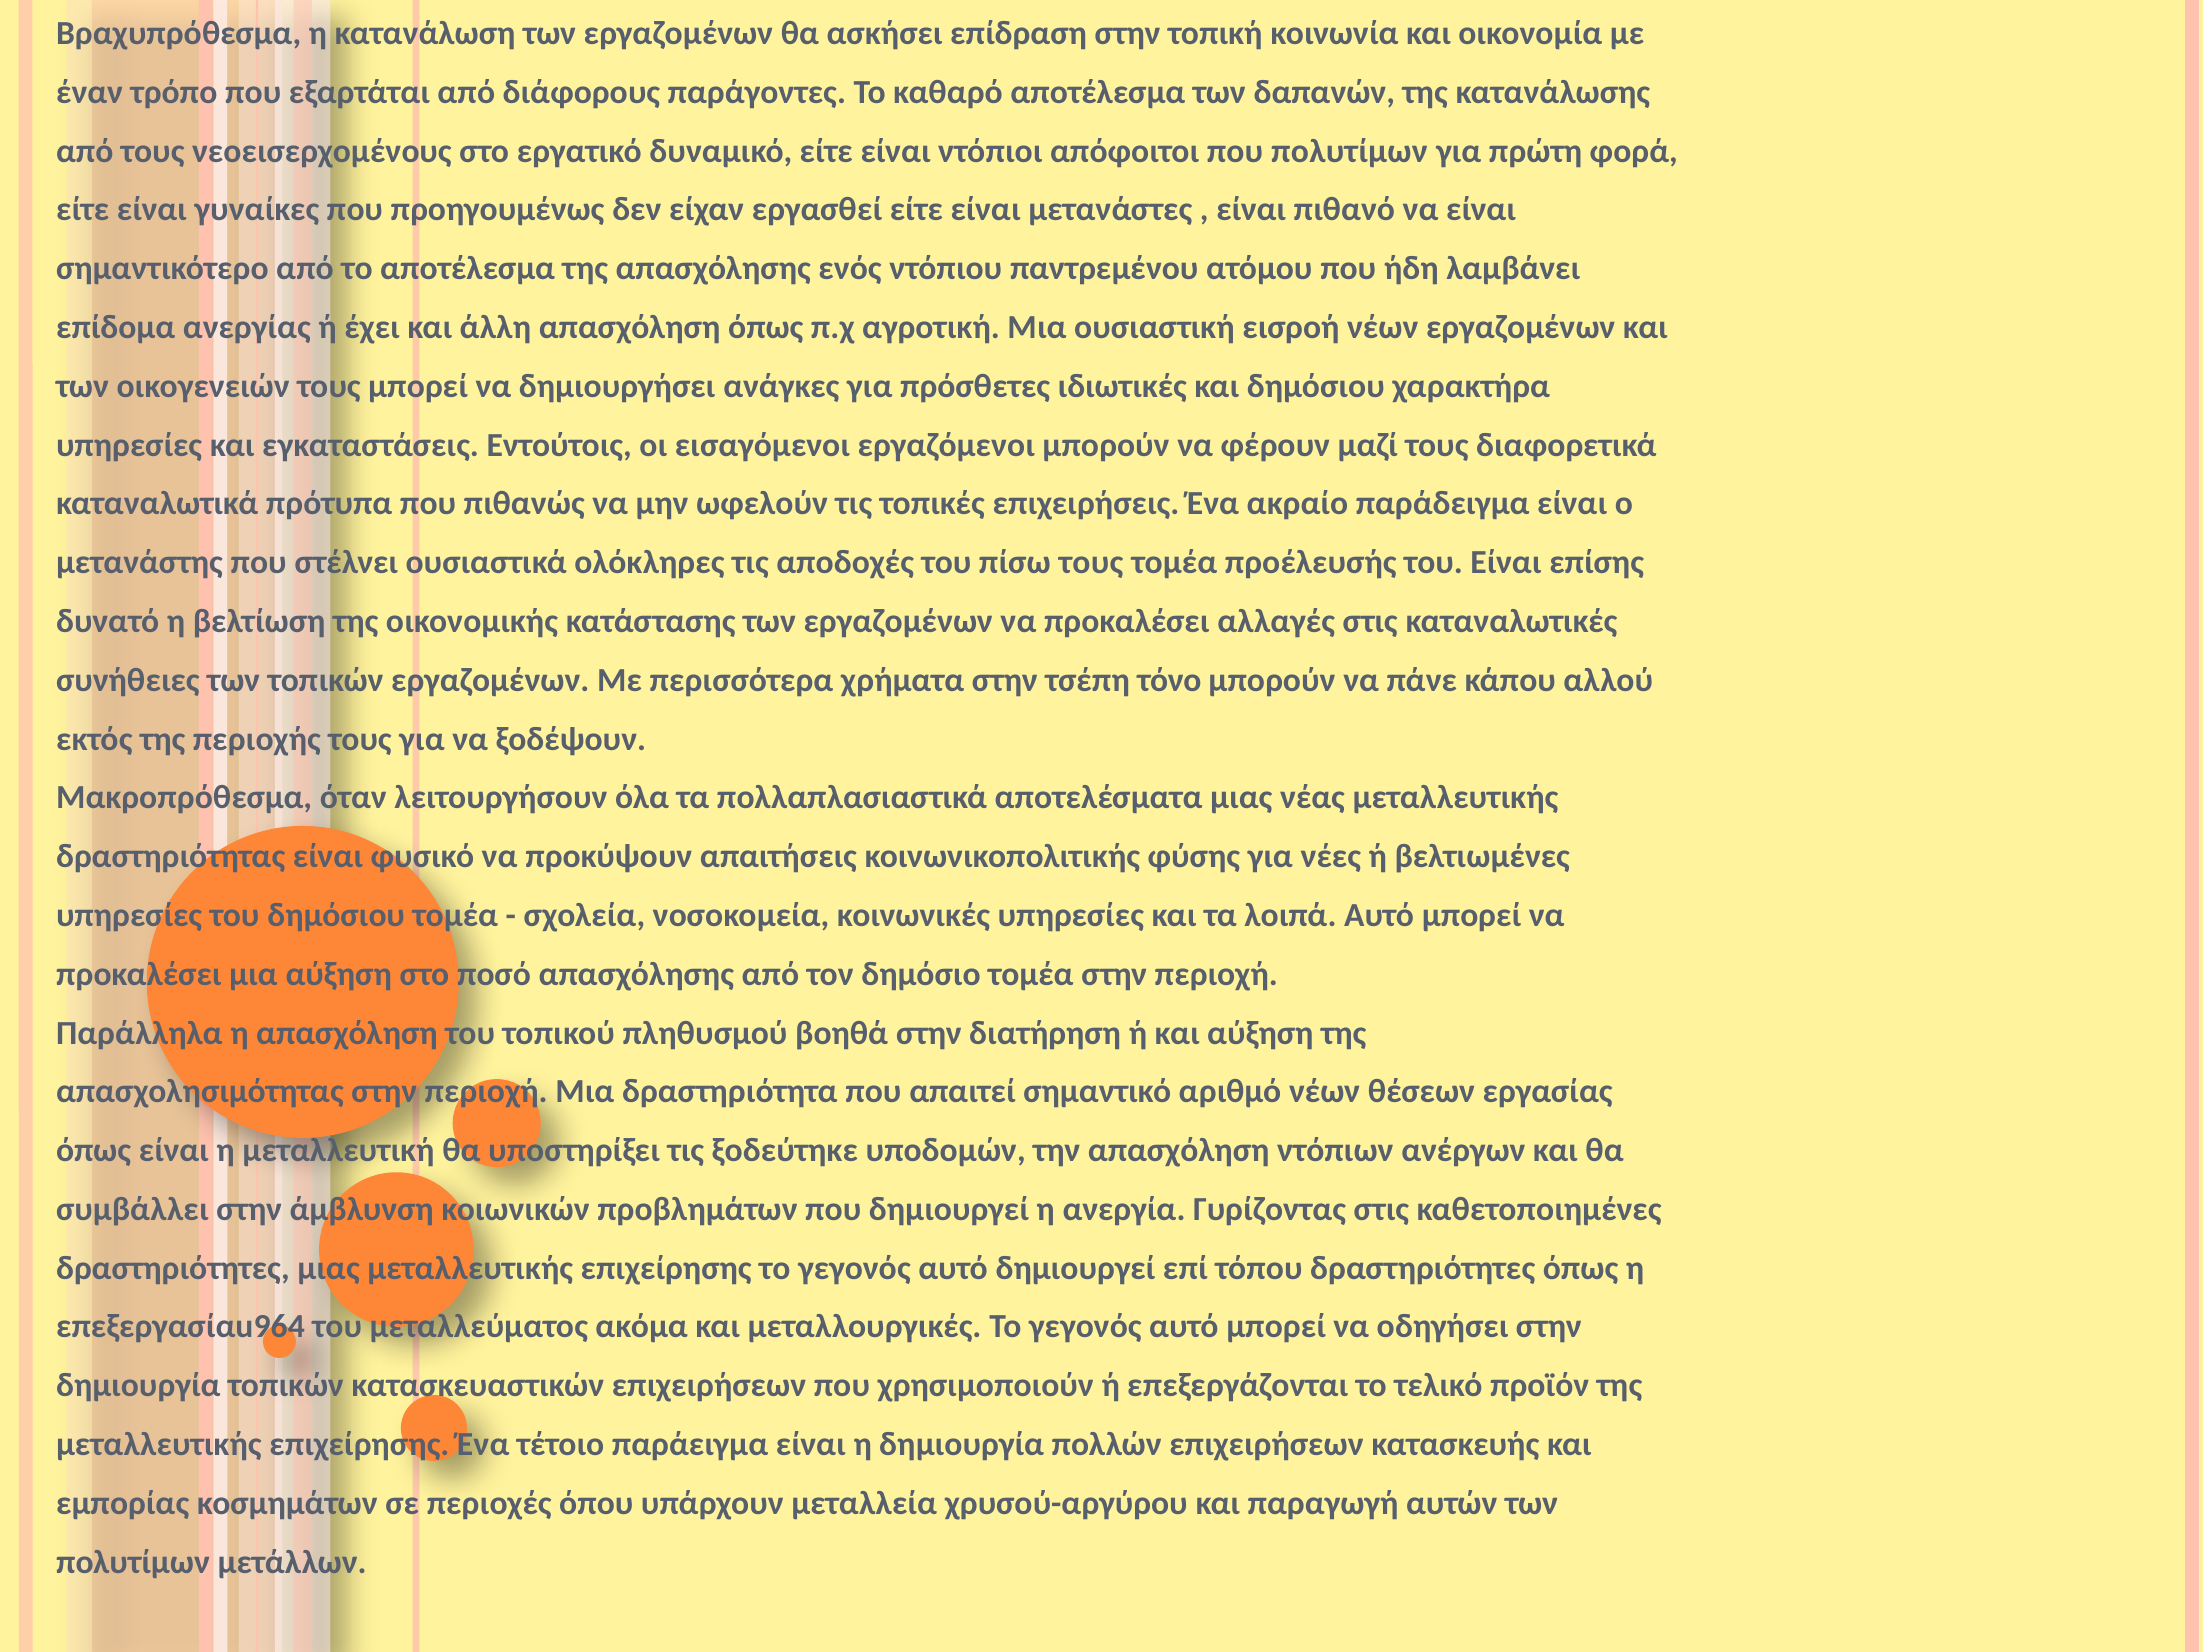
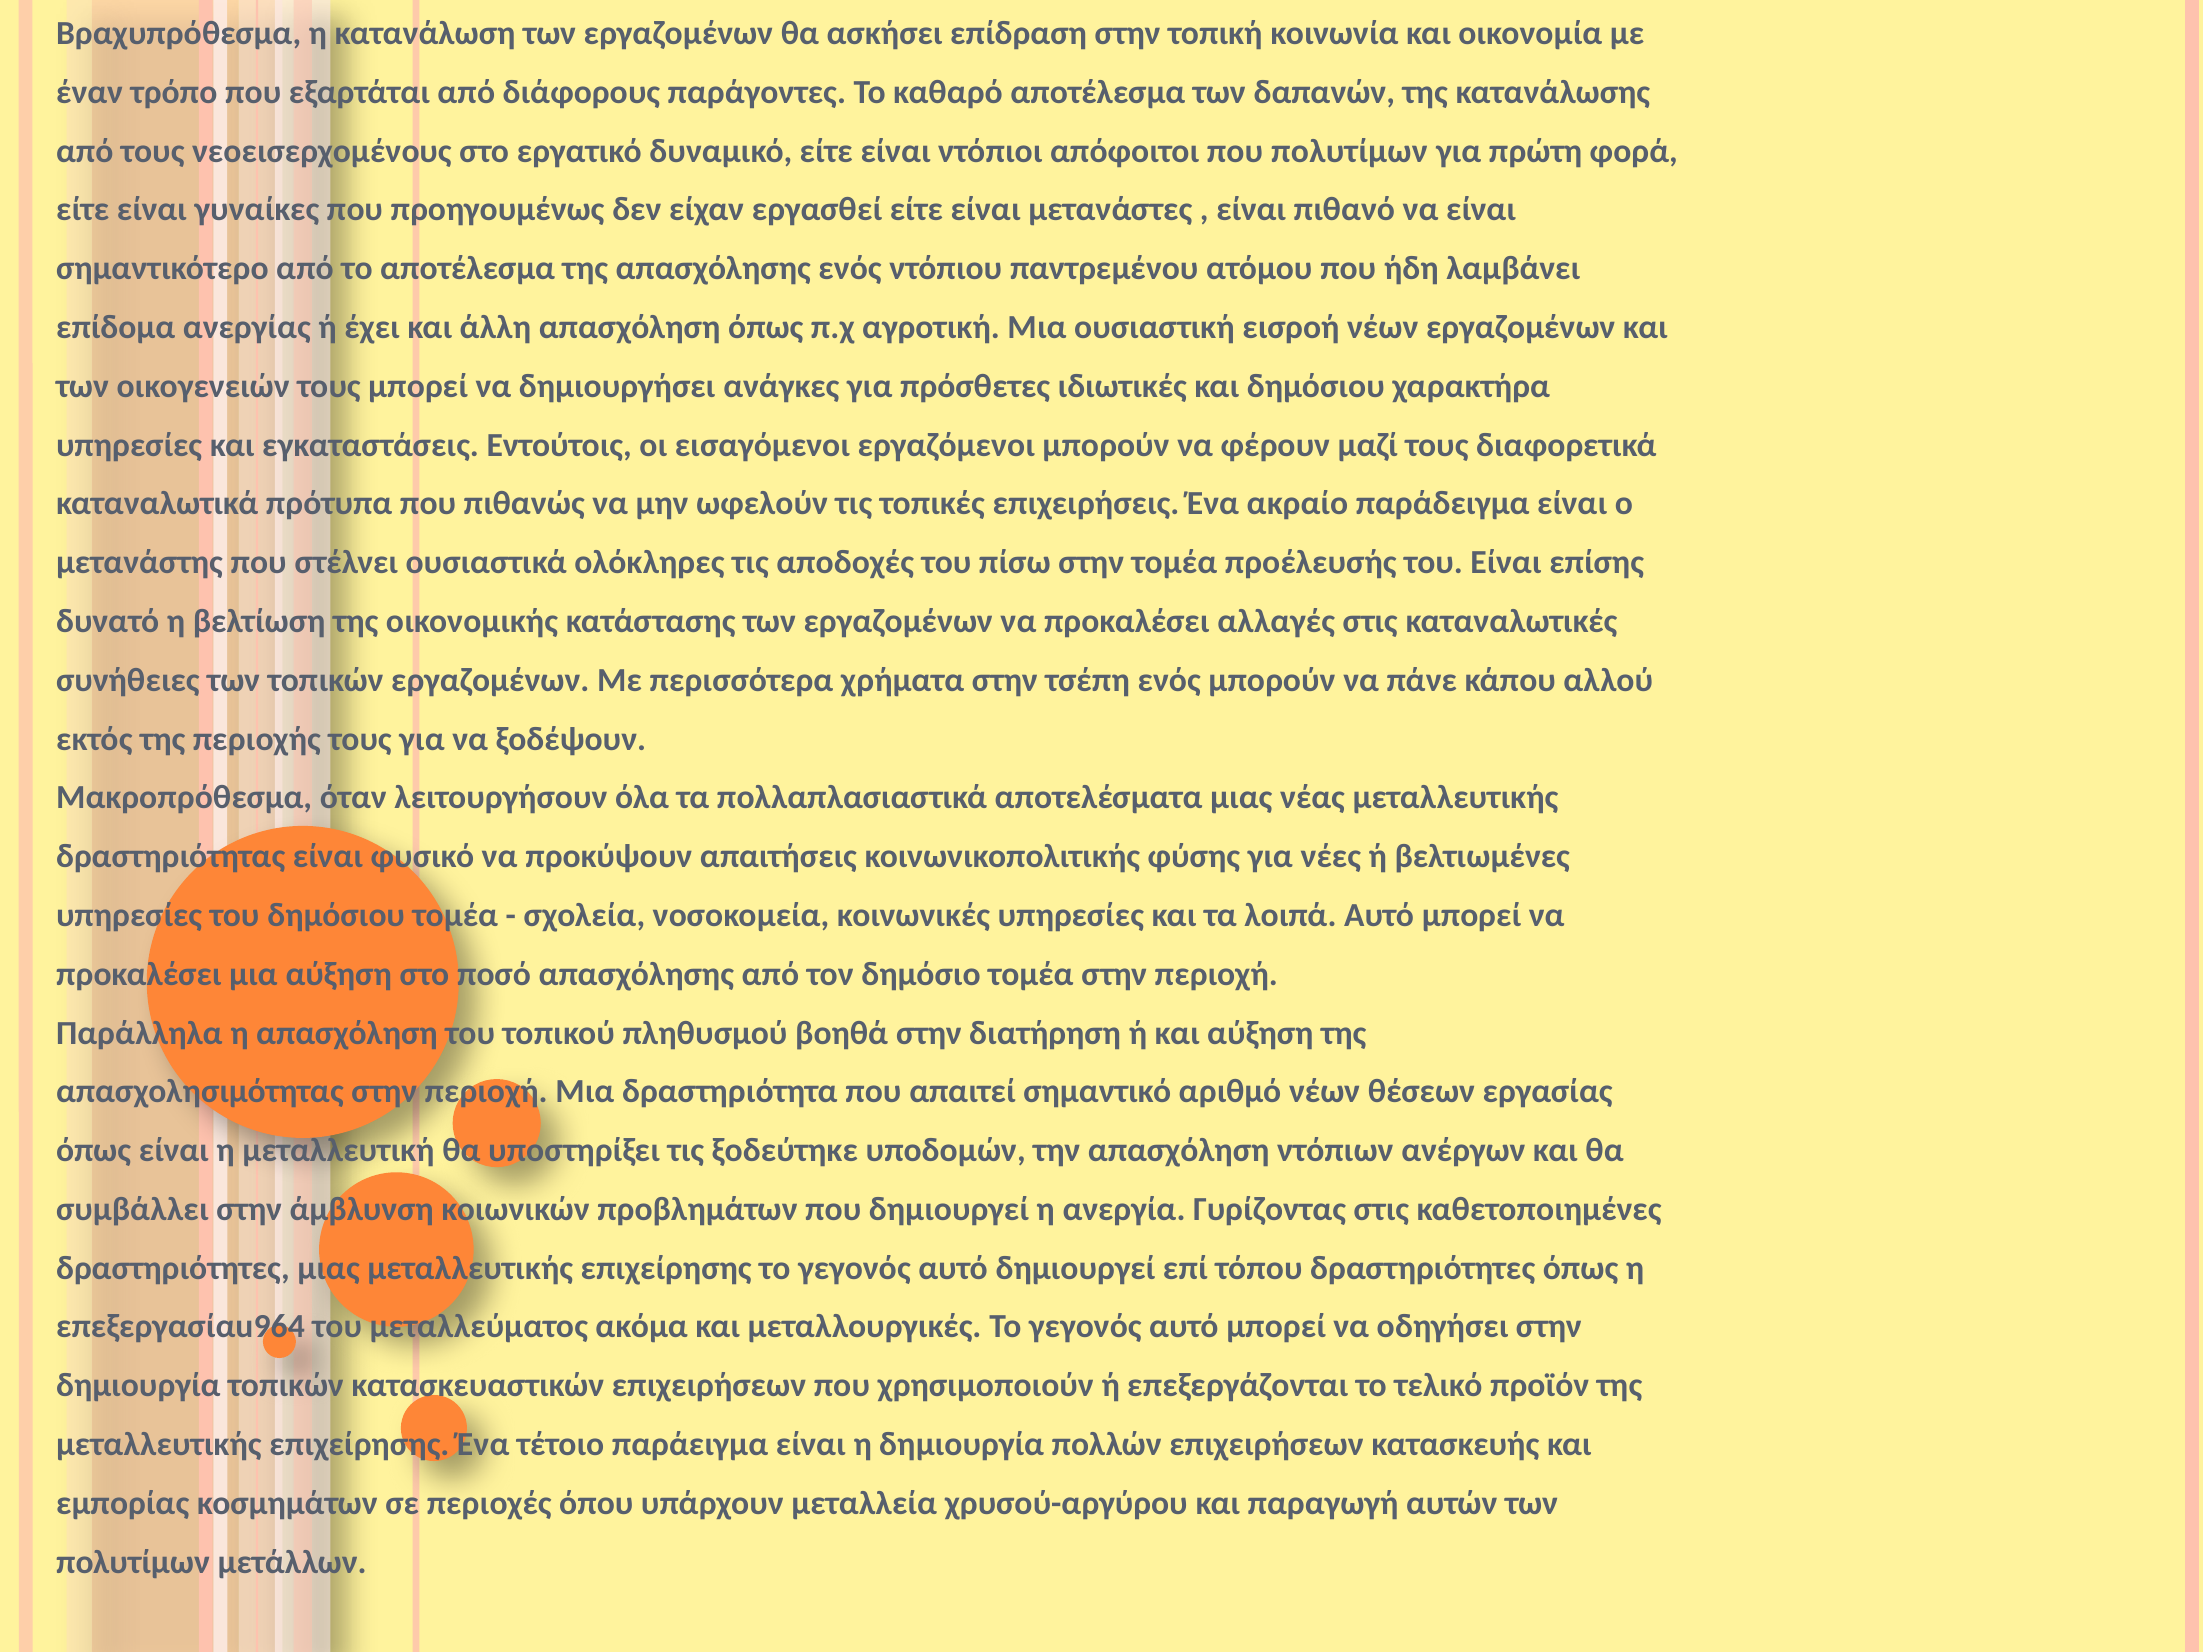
πίσω τους: τους -> στην
τσέπη τόνο: τόνο -> ενός
